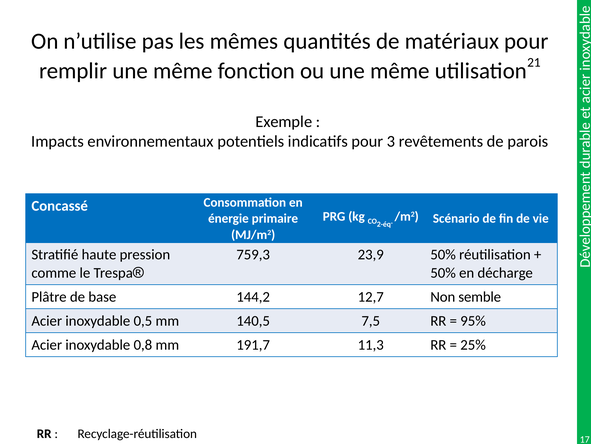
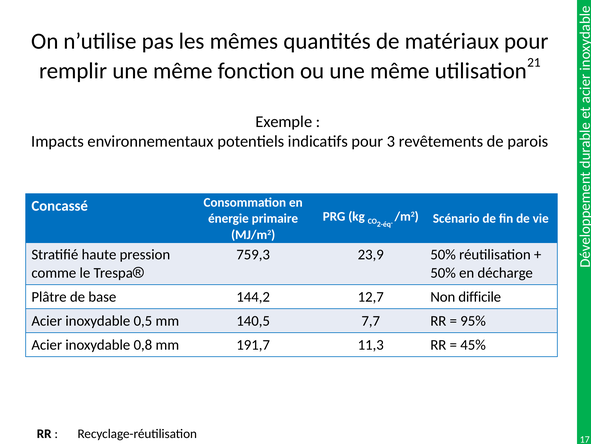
semble: semble -> difficile
7,5: 7,5 -> 7,7
25%: 25% -> 45%
